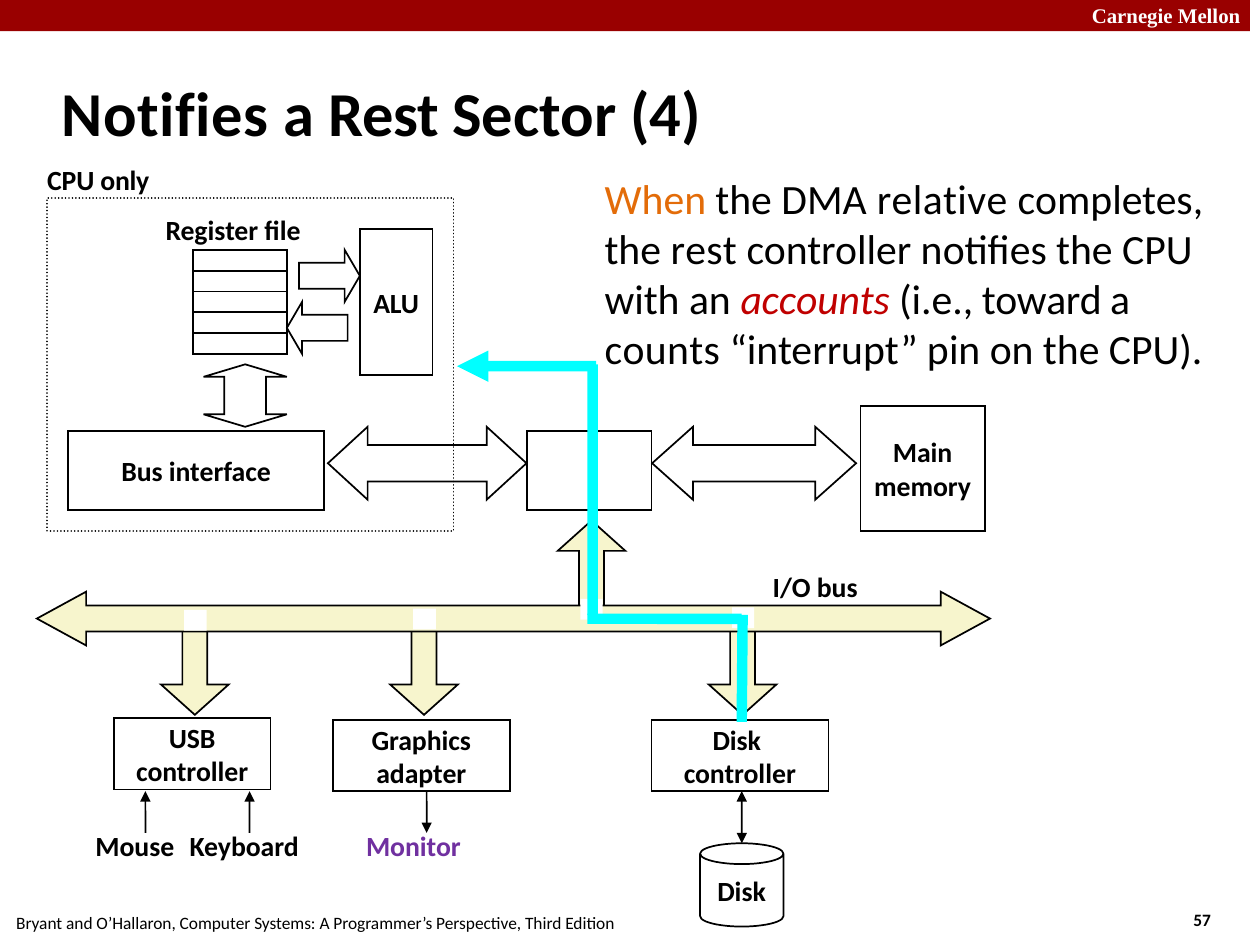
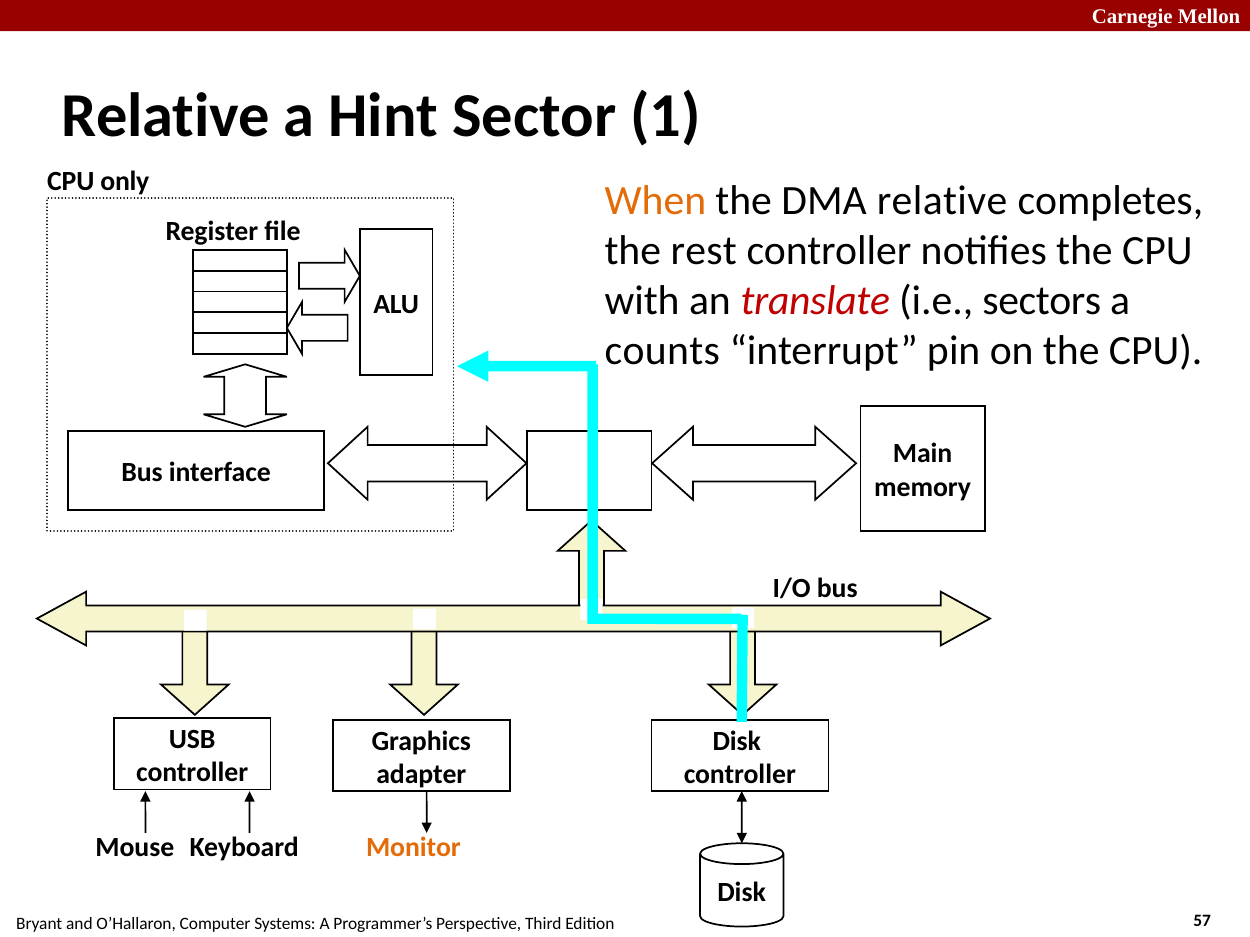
Notifies at (165, 116): Notifies -> Relative
a Rest: Rest -> Hint
4: 4 -> 1
accounts: accounts -> translate
toward: toward -> sectors
Monitor colour: purple -> orange
